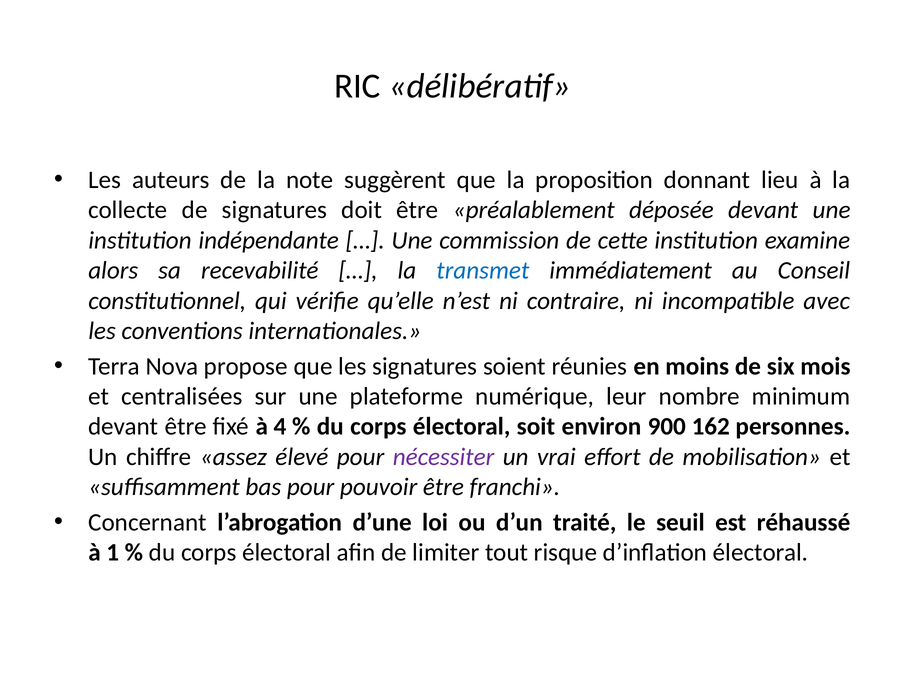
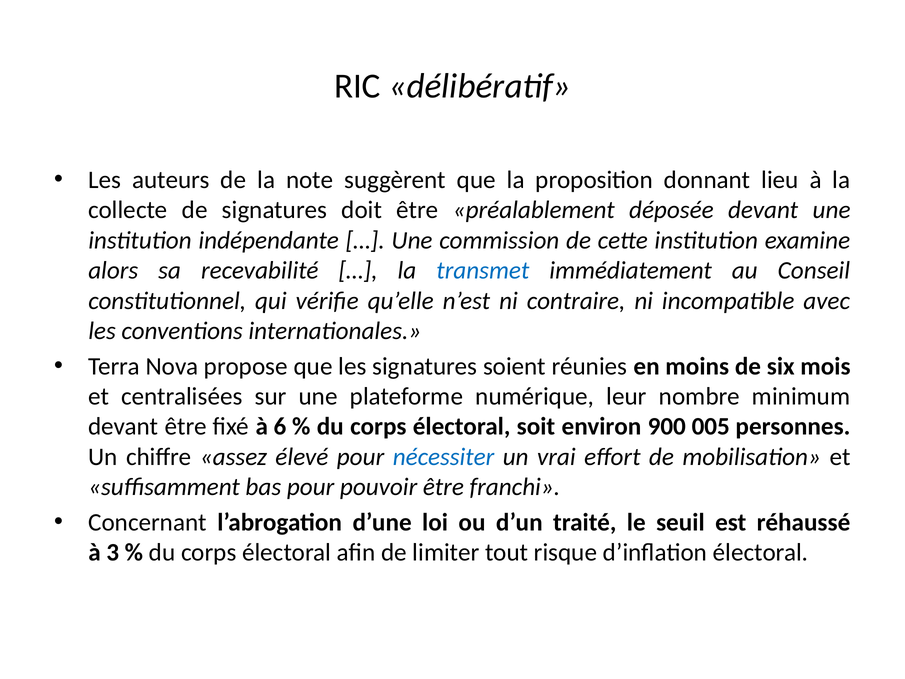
4: 4 -> 6
162: 162 -> 005
nécessiter colour: purple -> blue
1: 1 -> 3
